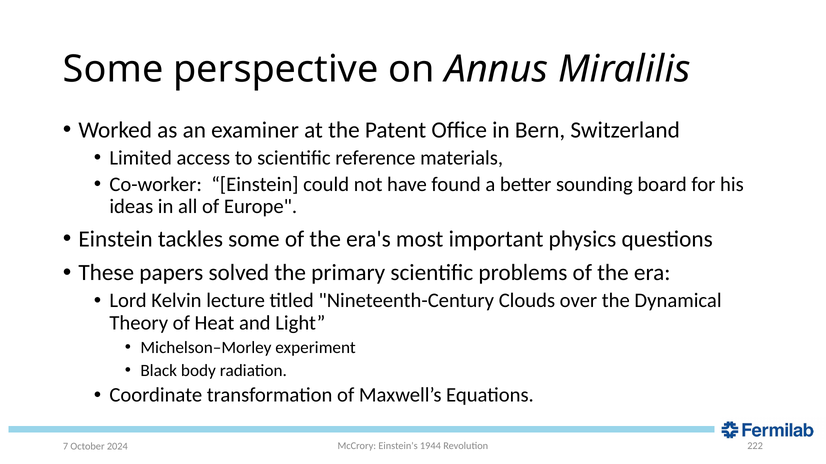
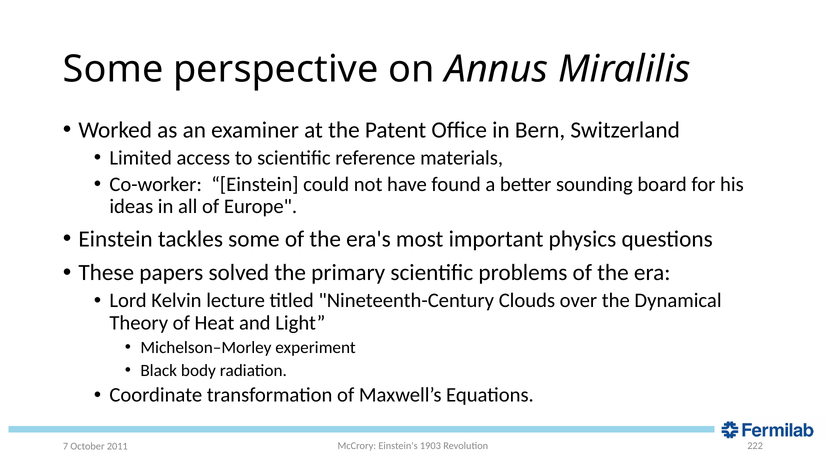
1944: 1944 -> 1903
2024: 2024 -> 2011
